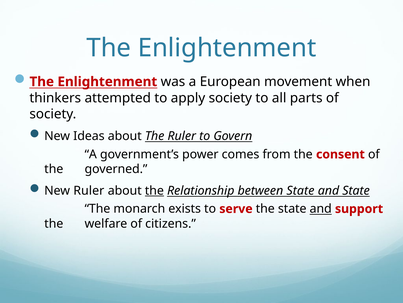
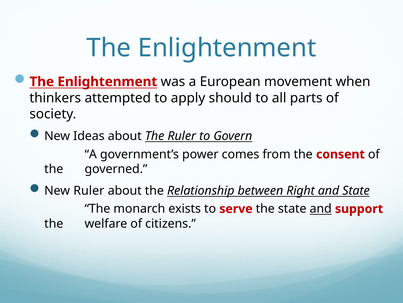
apply society: society -> should
the at (154, 190) underline: present -> none
between State: State -> Right
